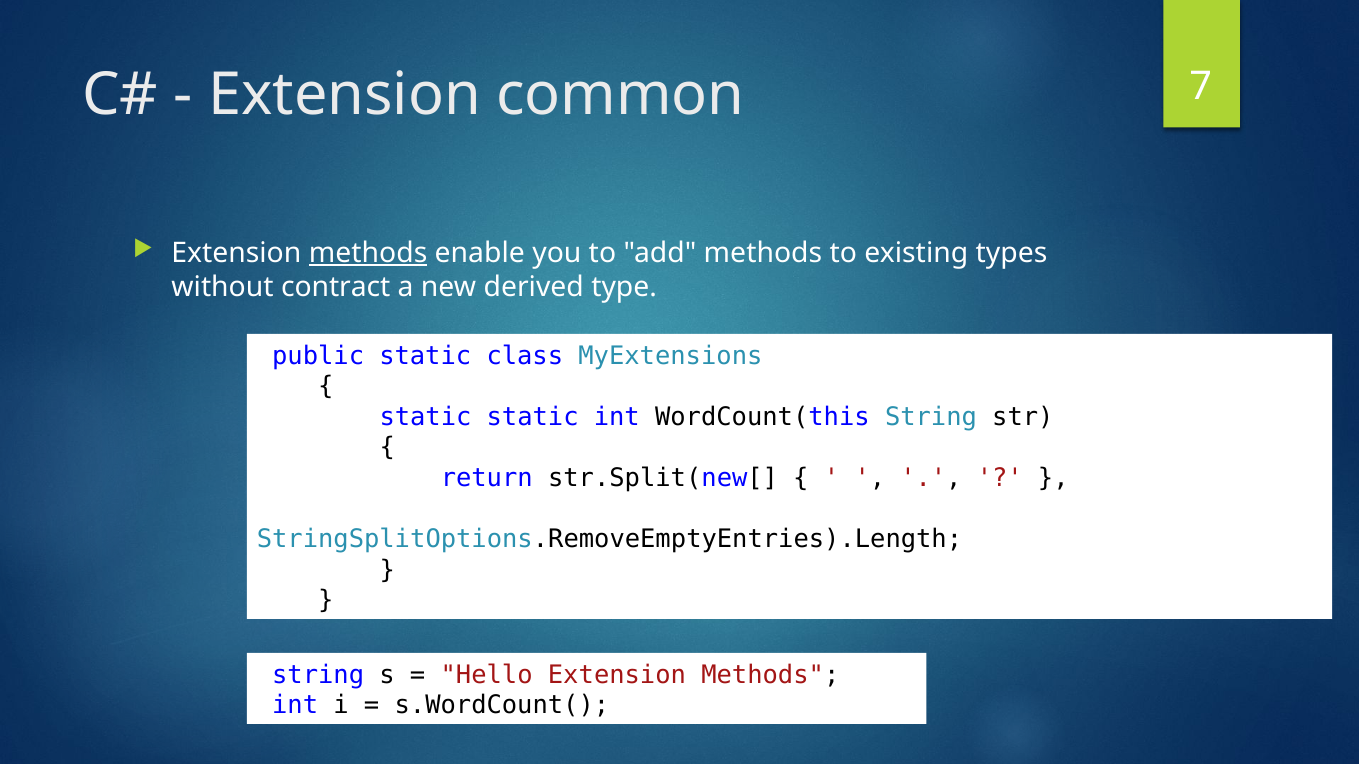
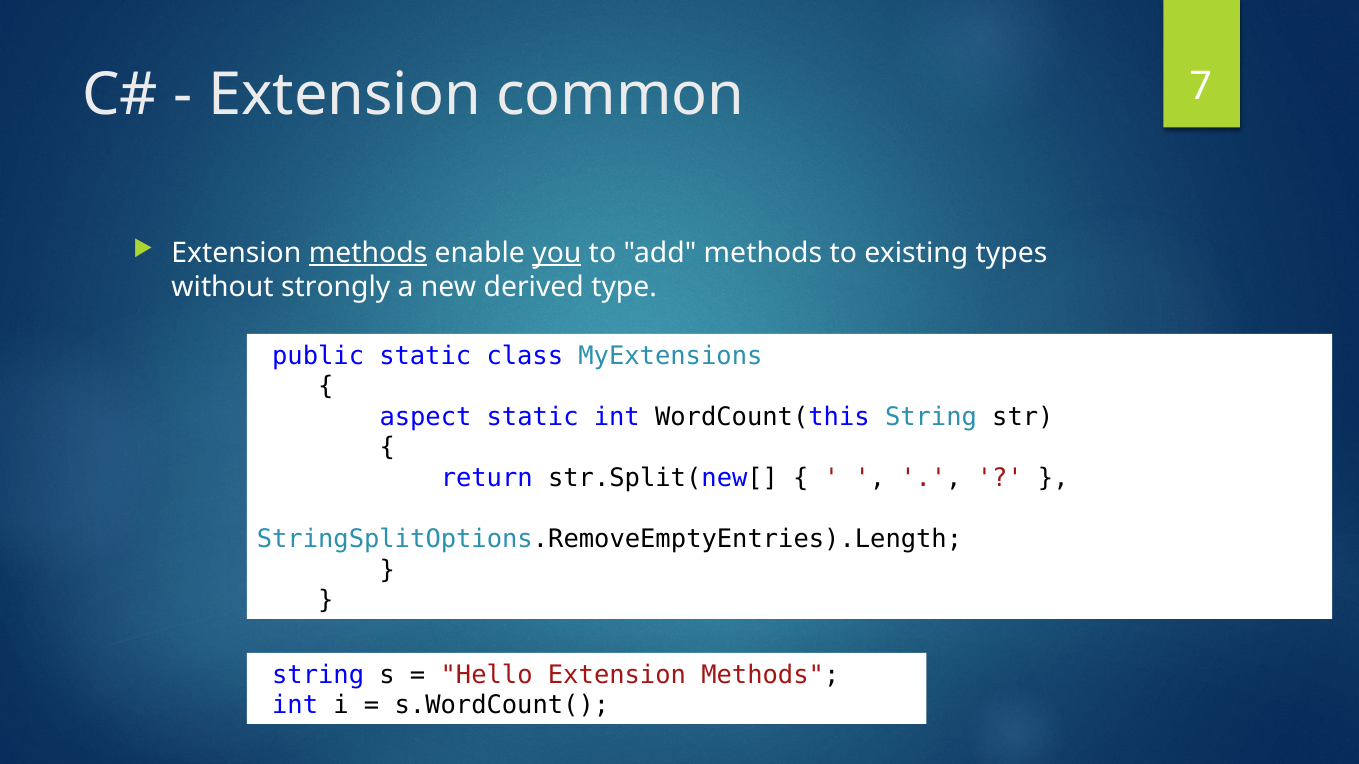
you underline: none -> present
contract: contract -> strongly
static at (425, 417): static -> aspect
